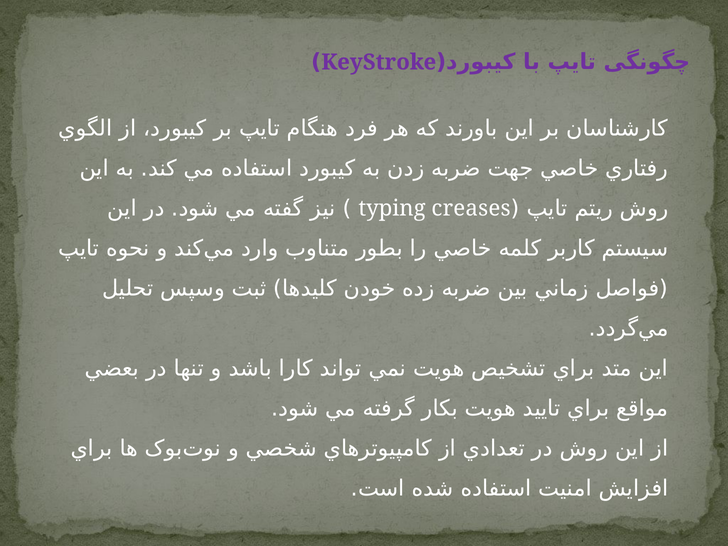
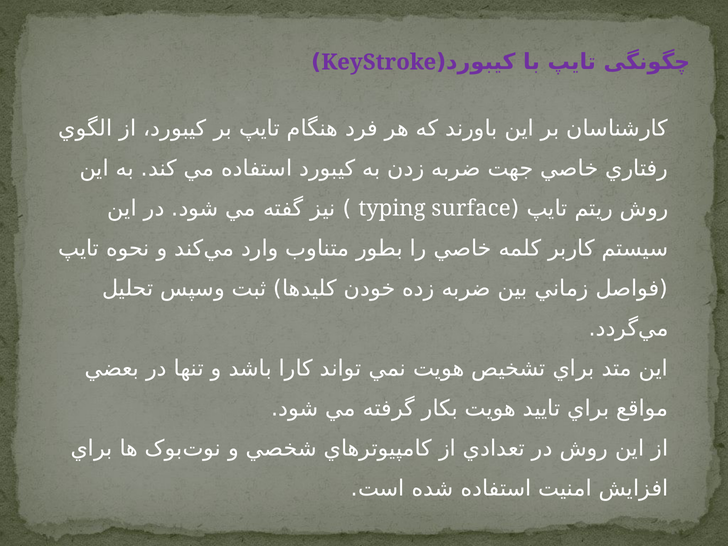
creases: creases -> surface
